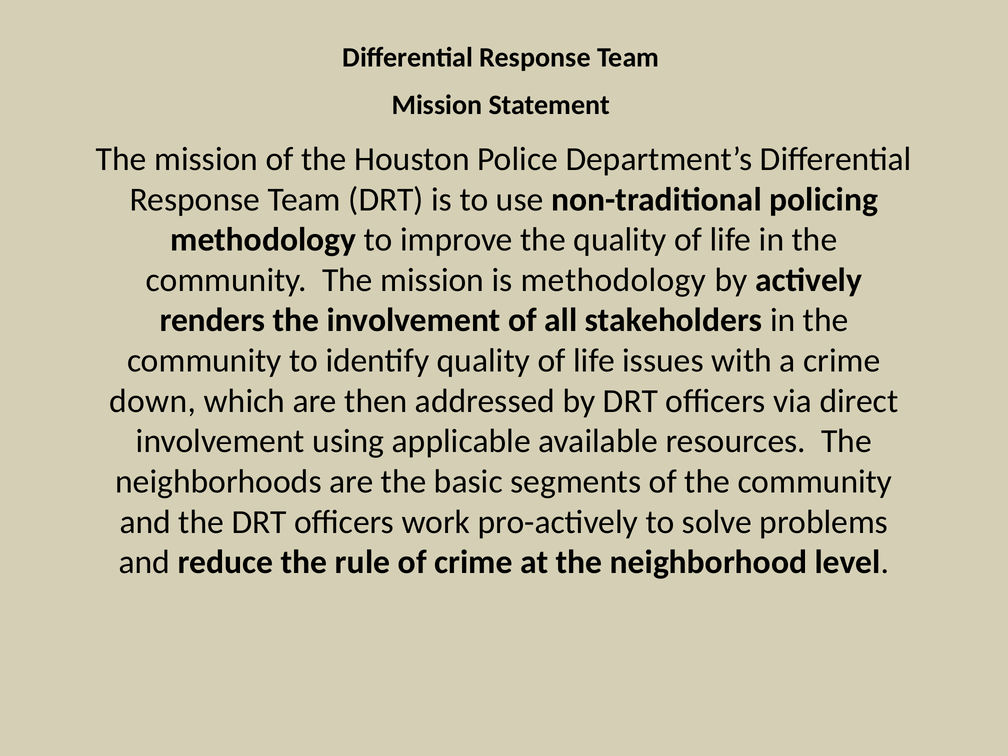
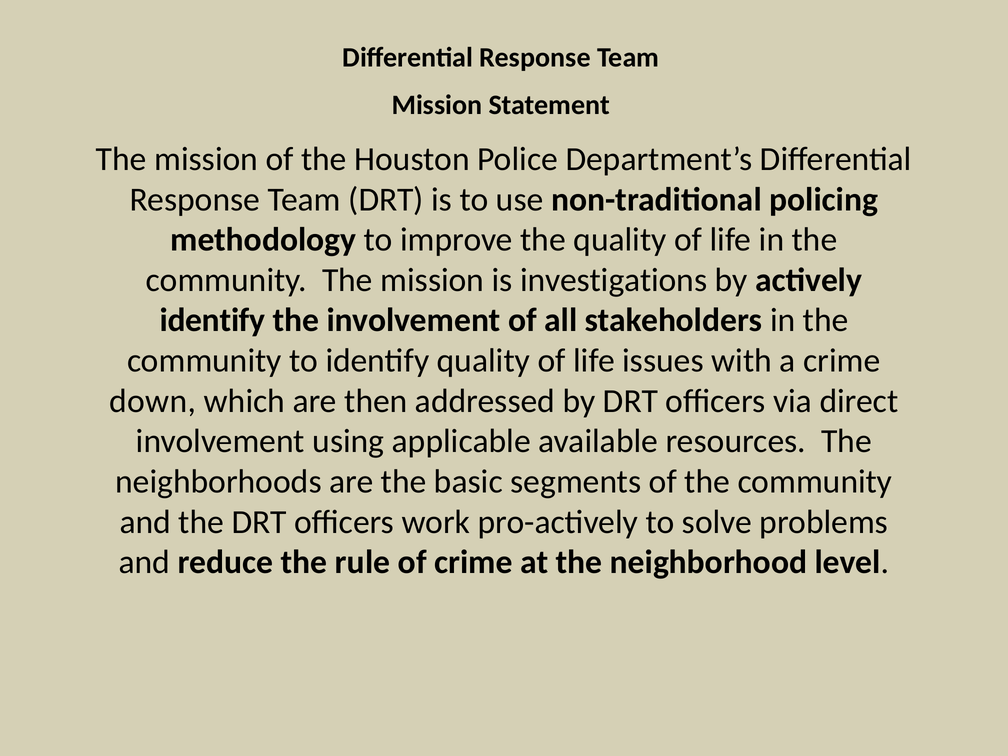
is methodology: methodology -> investigations
renders at (212, 320): renders -> identify
